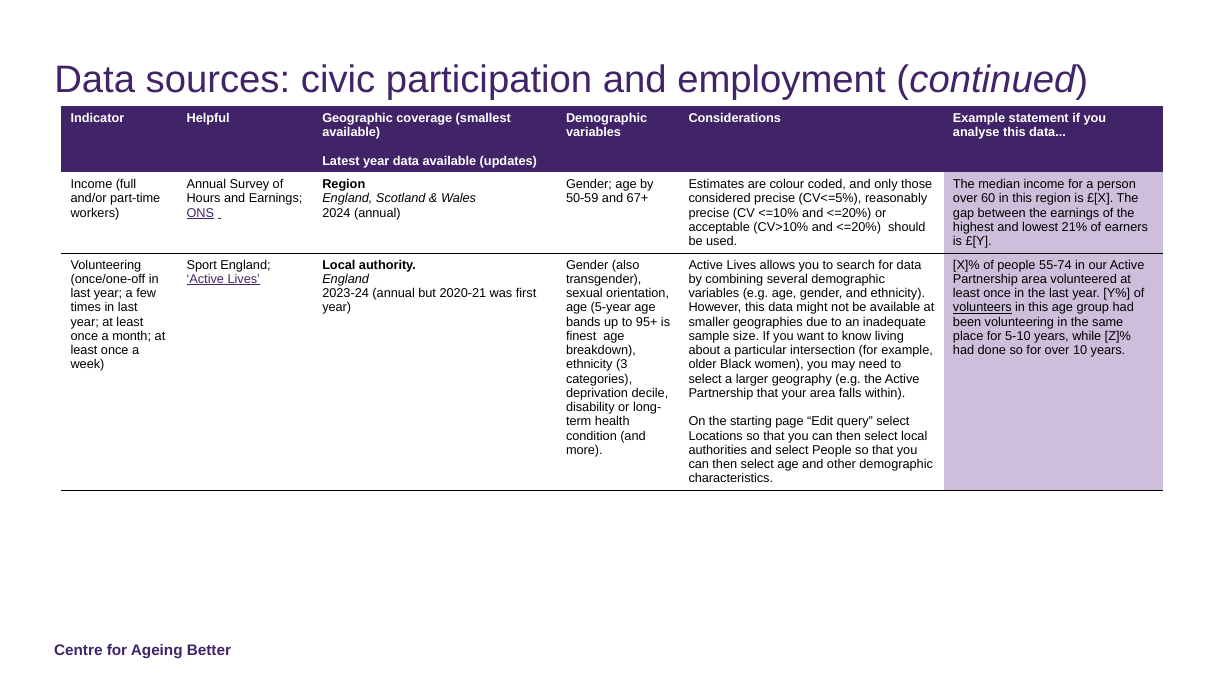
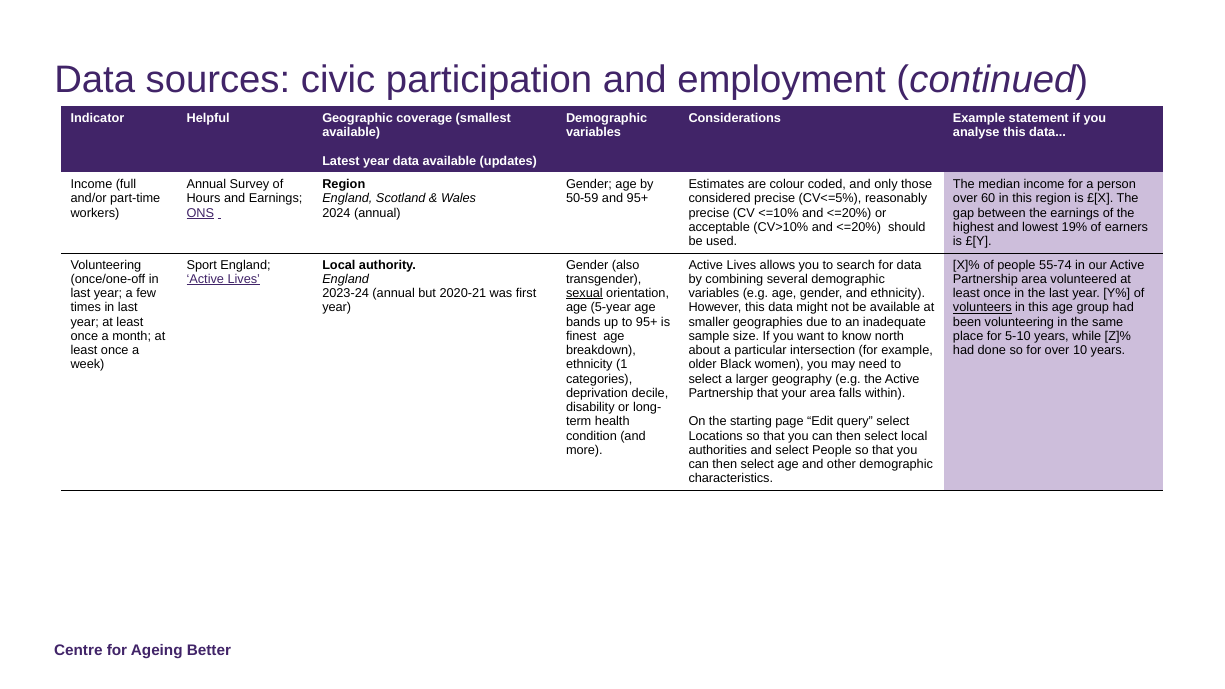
and 67+: 67+ -> 95+
21%: 21% -> 19%
sexual underline: none -> present
living: living -> north
3: 3 -> 1
